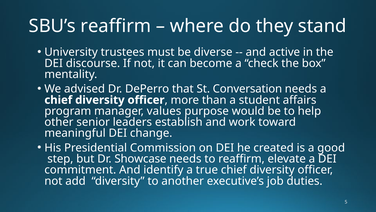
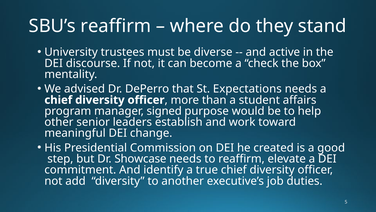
Conversation: Conversation -> Expectations
values: values -> signed
